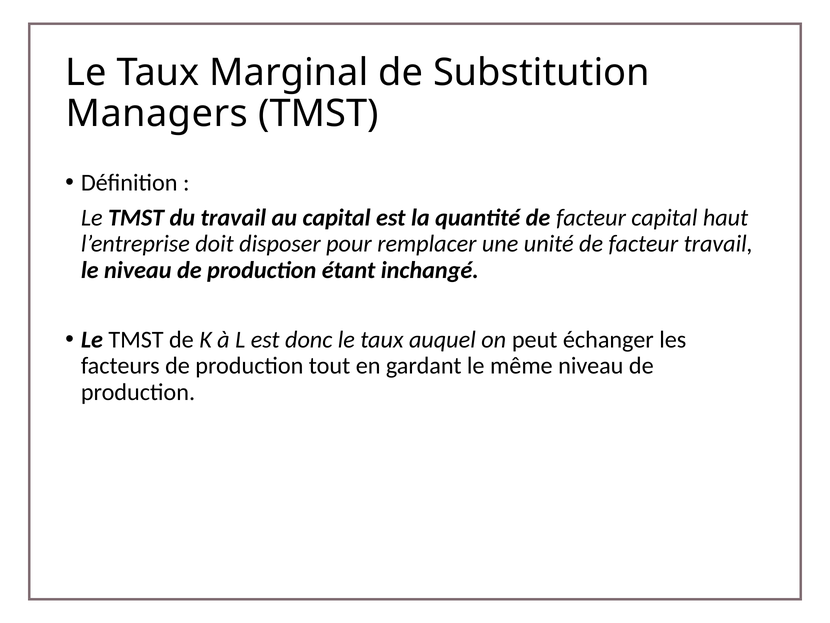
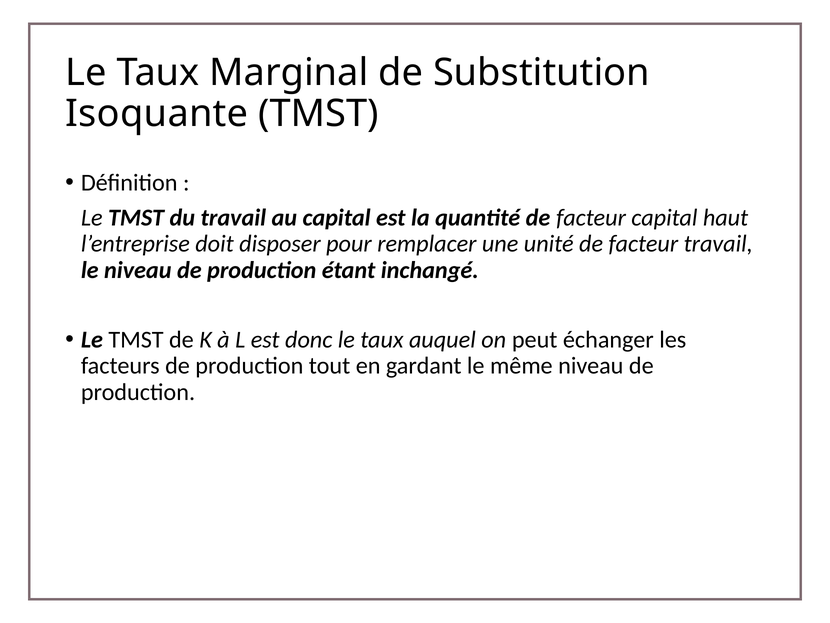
Managers: Managers -> Isoquante
